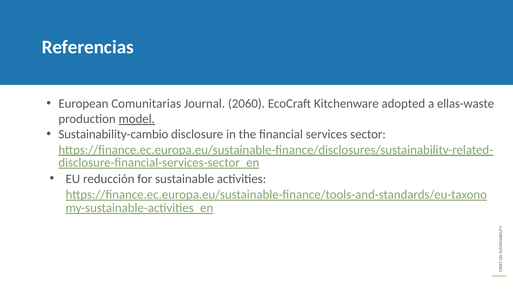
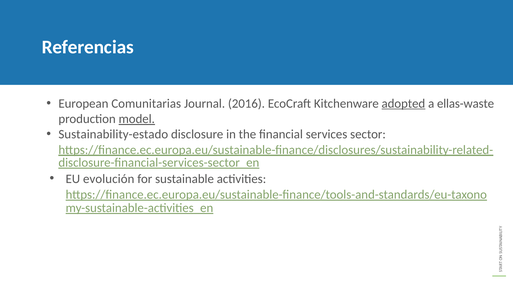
2060: 2060 -> 2016
adopted underline: none -> present
Sustainability-cambio: Sustainability-cambio -> Sustainability-estado
reducción: reducción -> evolución
